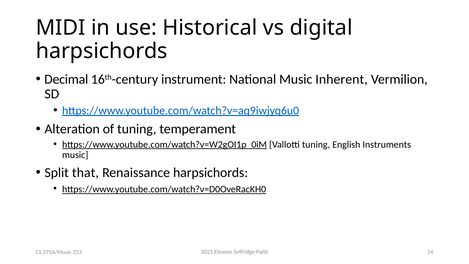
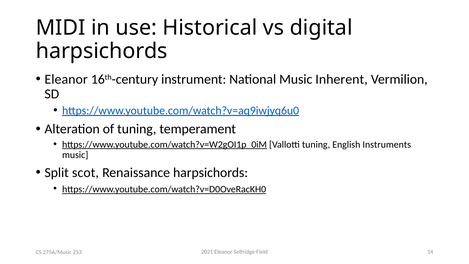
Decimal at (66, 79): Decimal -> Eleanor
that: that -> scot
